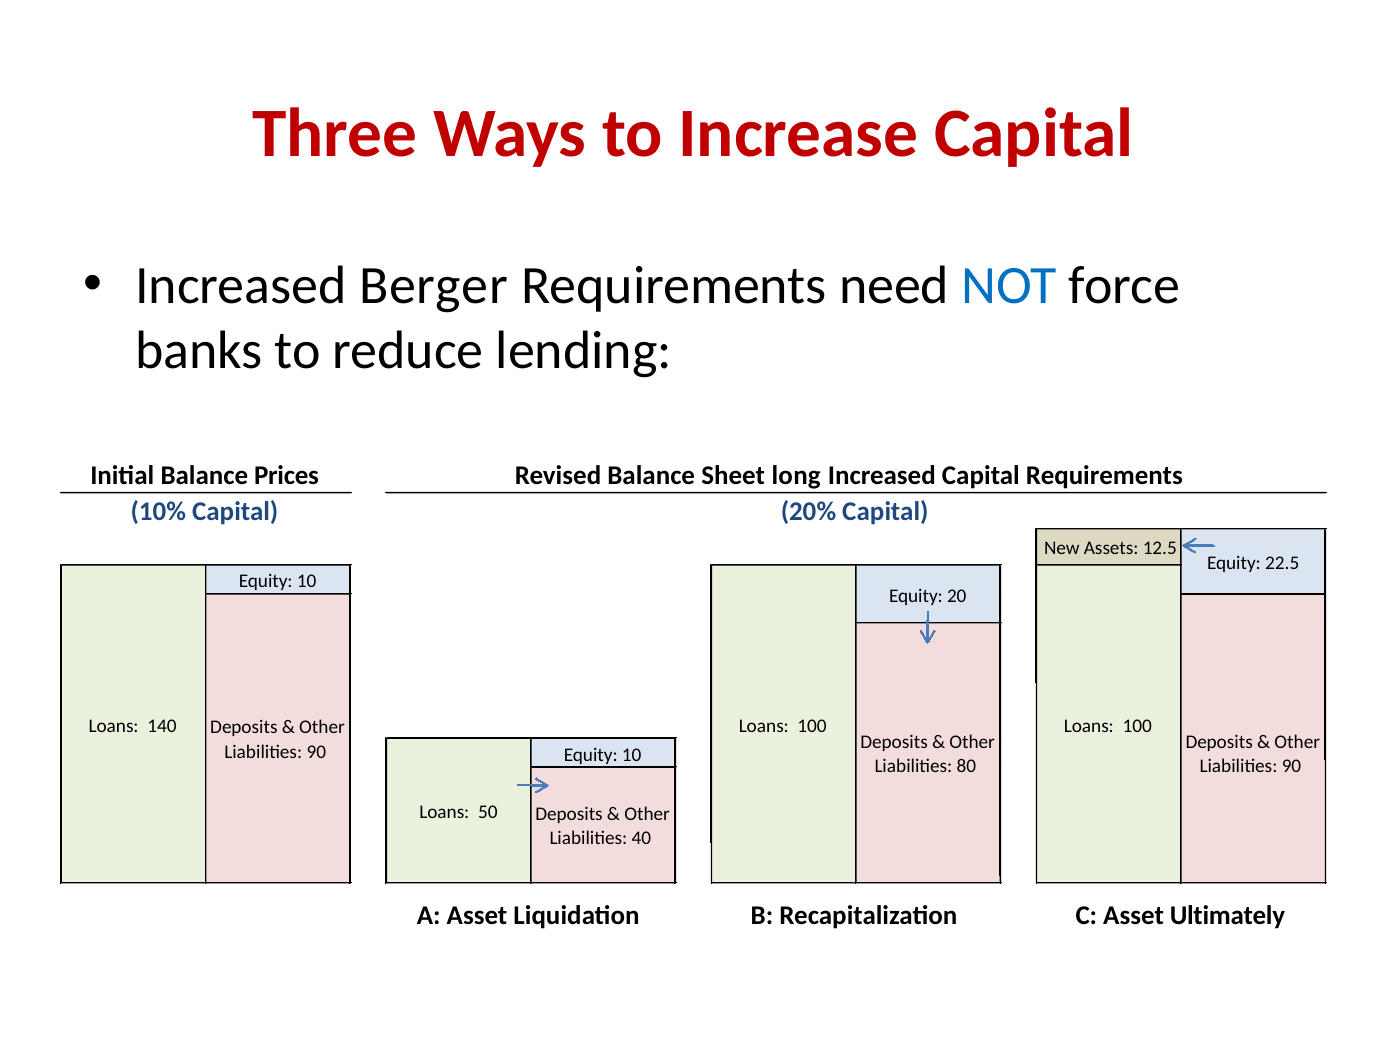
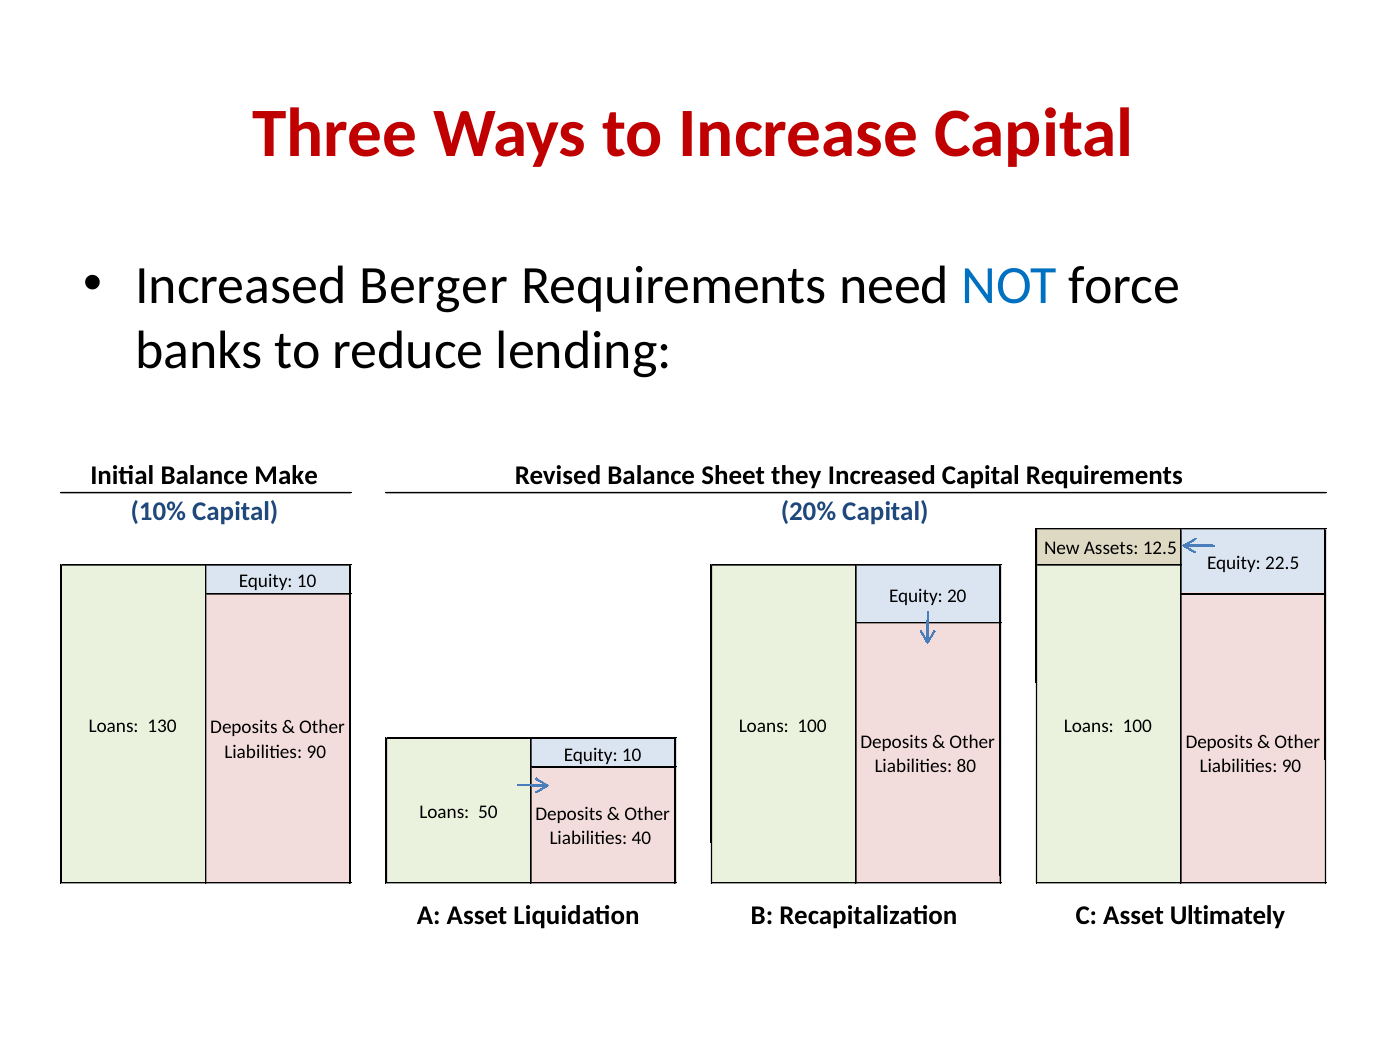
Prices: Prices -> Make
long: long -> they
140: 140 -> 130
